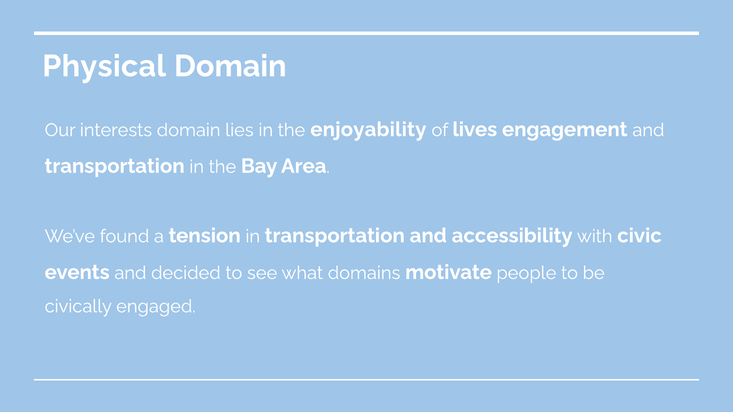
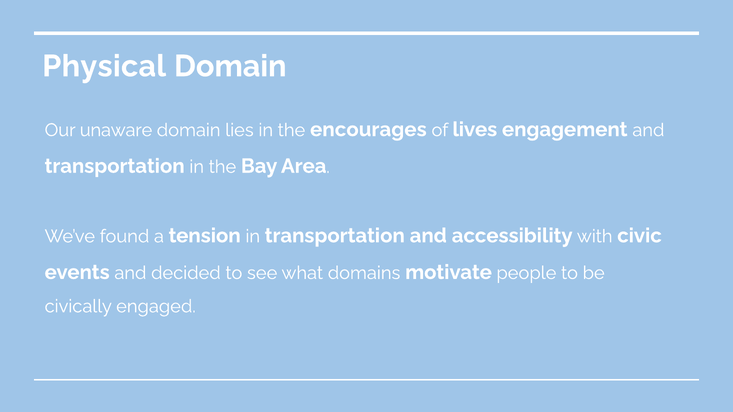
interests: interests -> unaware
enjoyability: enjoyability -> encourages
